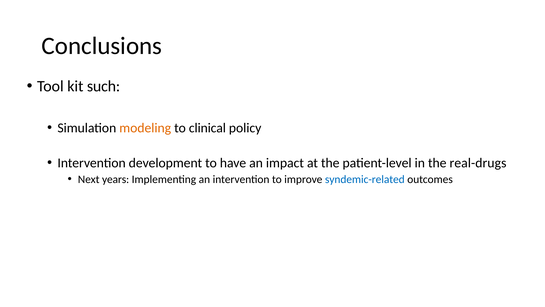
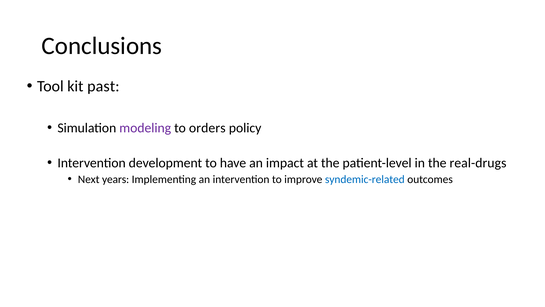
such: such -> past
modeling colour: orange -> purple
clinical: clinical -> orders
